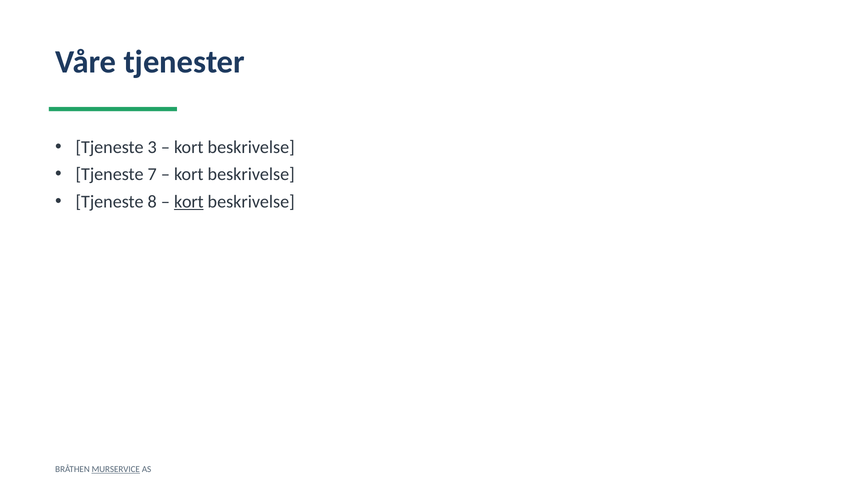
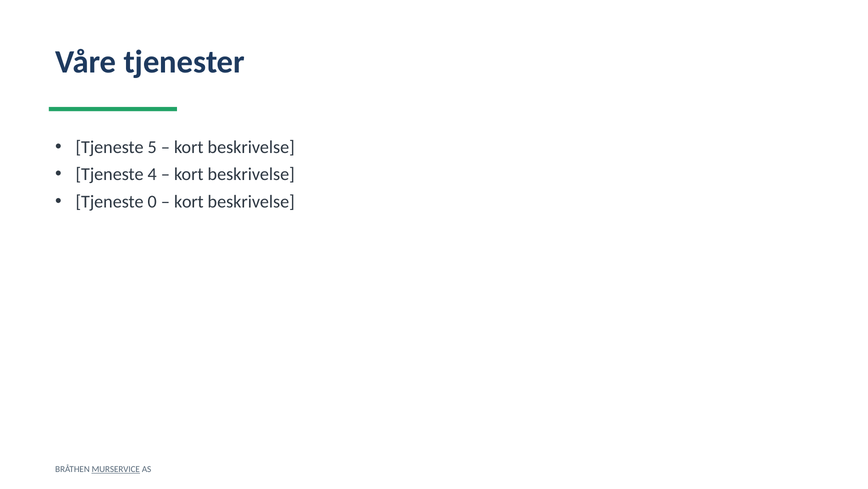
3: 3 -> 5
7: 7 -> 4
8: 8 -> 0
kort at (189, 201) underline: present -> none
